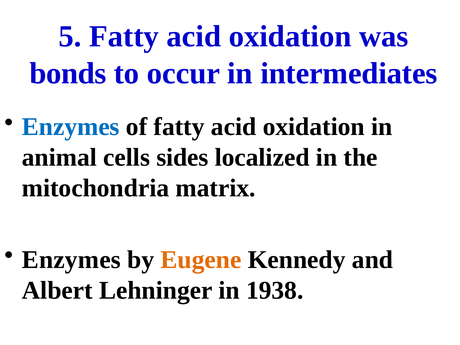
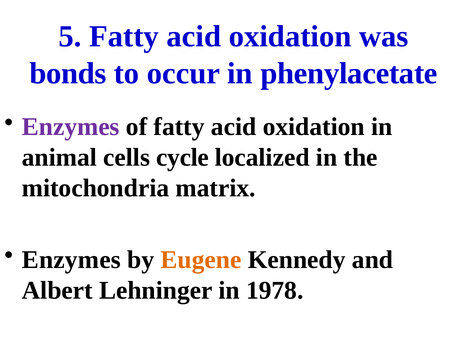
intermediates: intermediates -> phenylacetate
Enzymes at (71, 127) colour: blue -> purple
sides: sides -> cycle
1938: 1938 -> 1978
